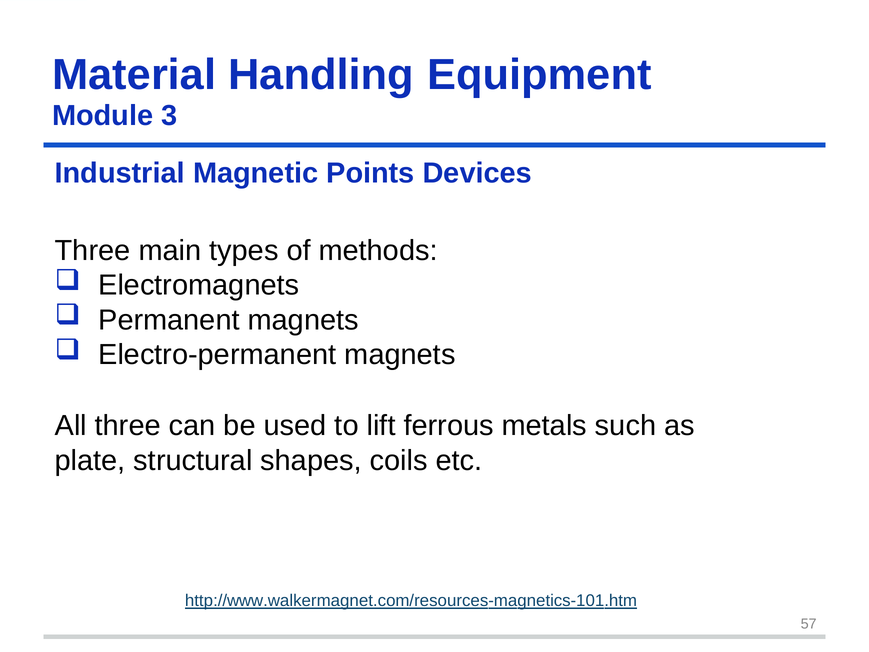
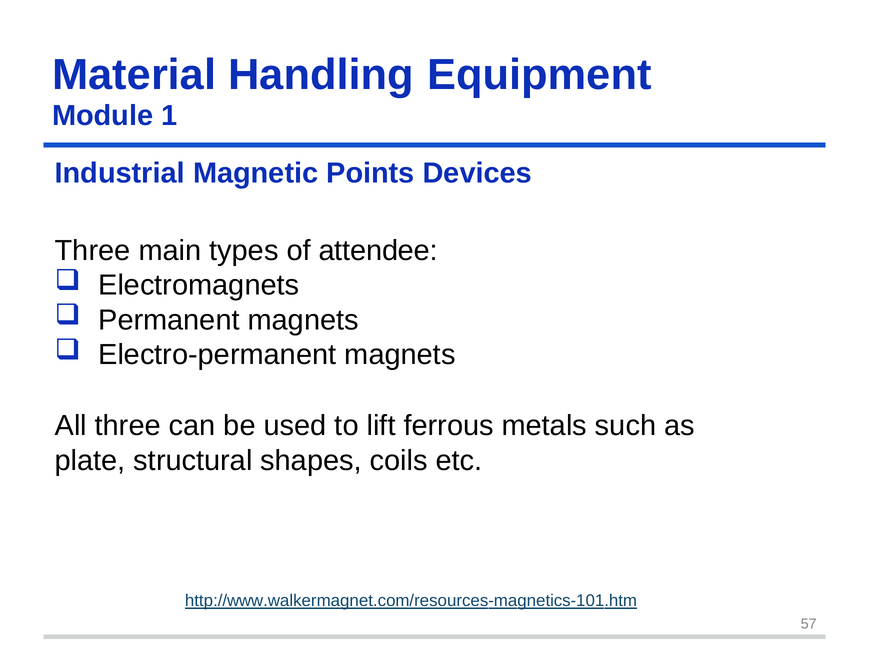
3: 3 -> 1
methods: methods -> attendee
